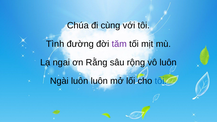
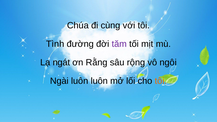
ngai: ngai -> ngát
vô luôn: luôn -> ngôi
tôi at (161, 81) colour: blue -> orange
